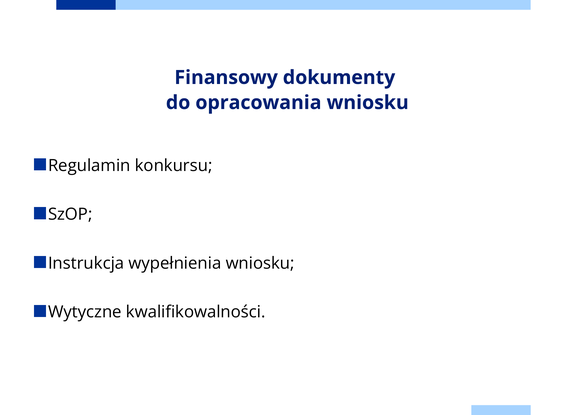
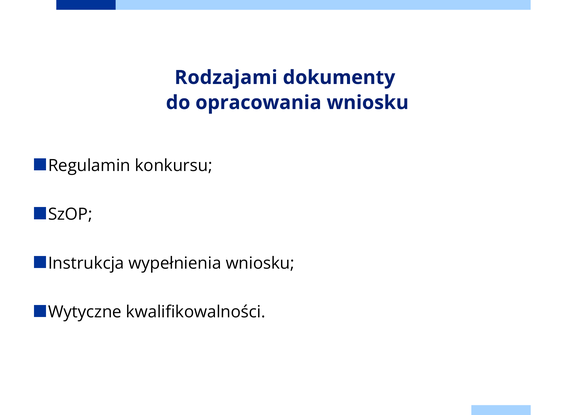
Finansowy: Finansowy -> Rodzajami
